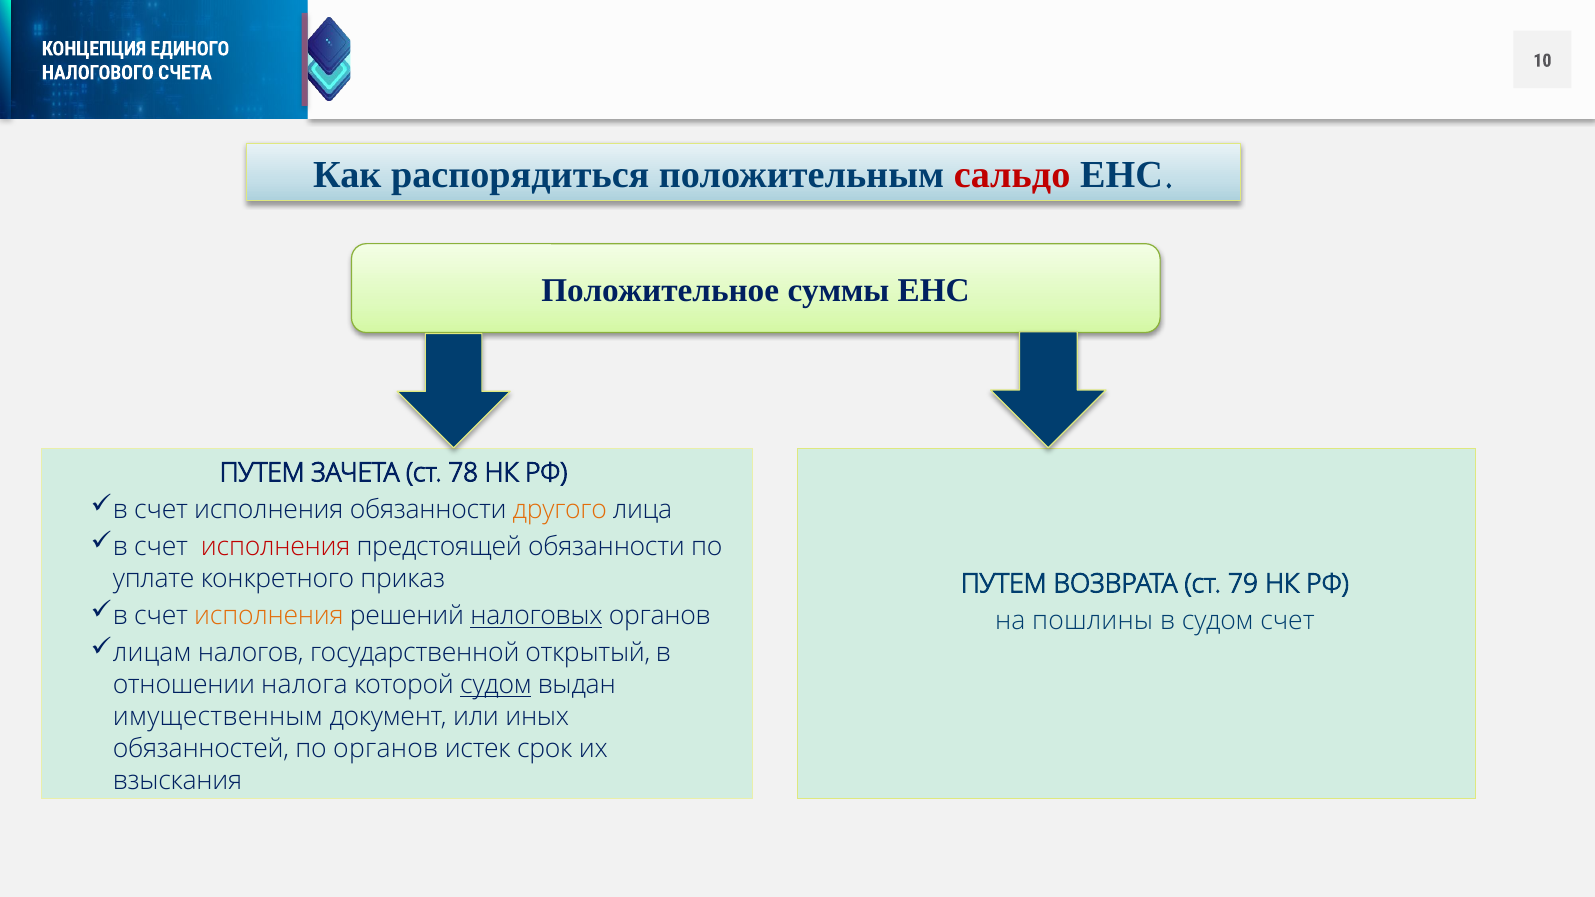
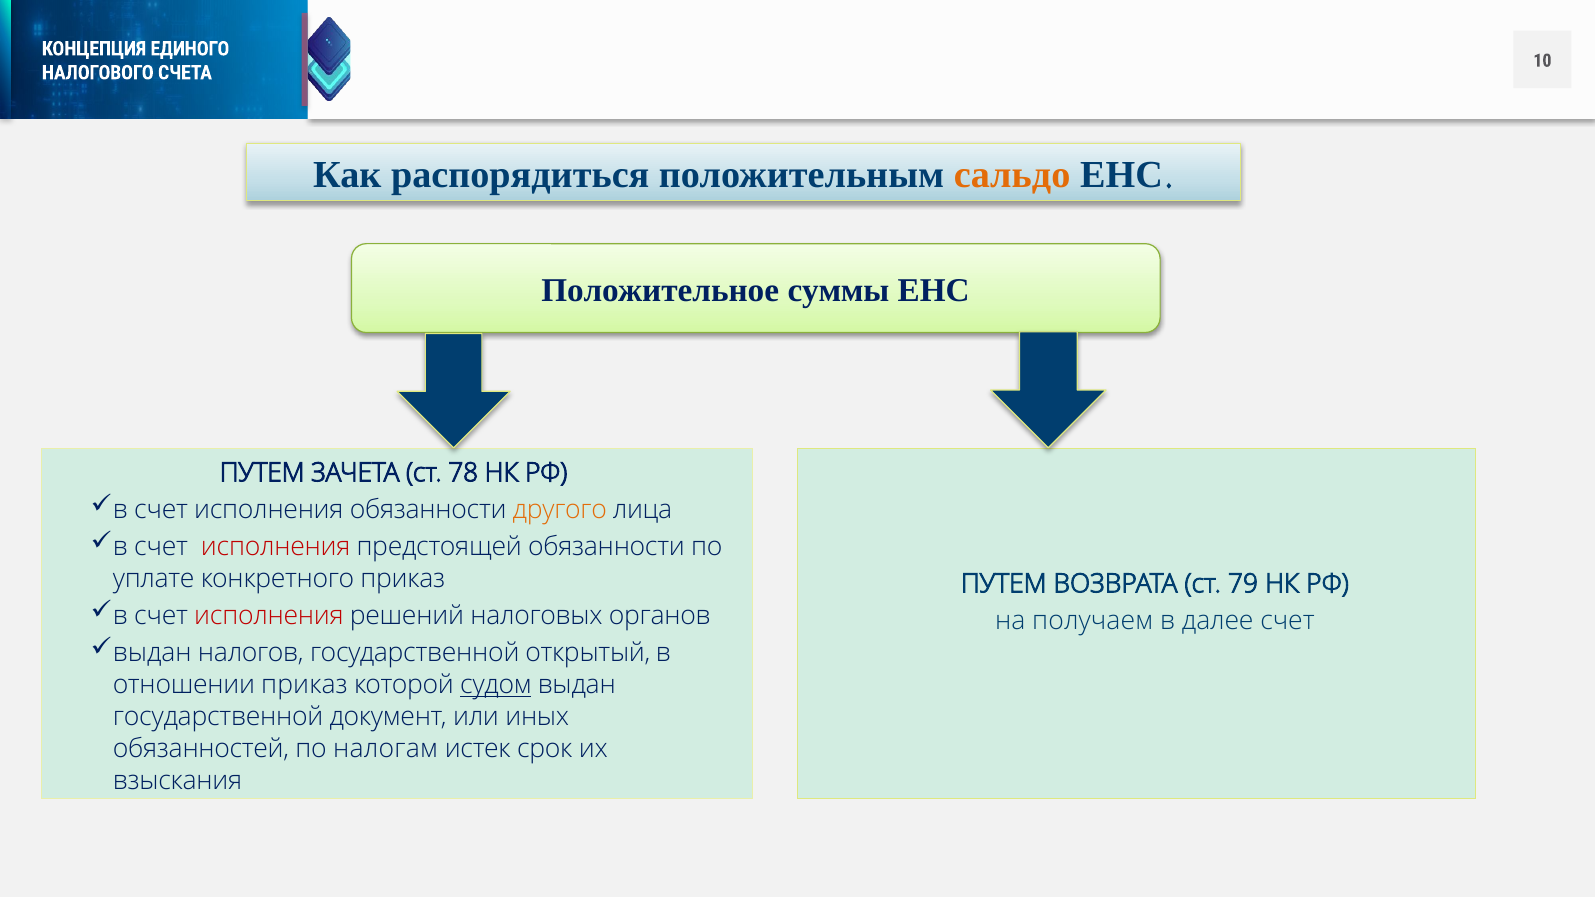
сальдо colour: red -> orange
исполнения at (269, 616) colour: orange -> red
налоговых underline: present -> none
пошлины: пошлины -> получаем
в судом: судом -> далее
лицам at (152, 653): лицам -> выдан
отношении налога: налога -> приказ
имущественным at (218, 717): имущественным -> государственной
по органов: органов -> налогам
